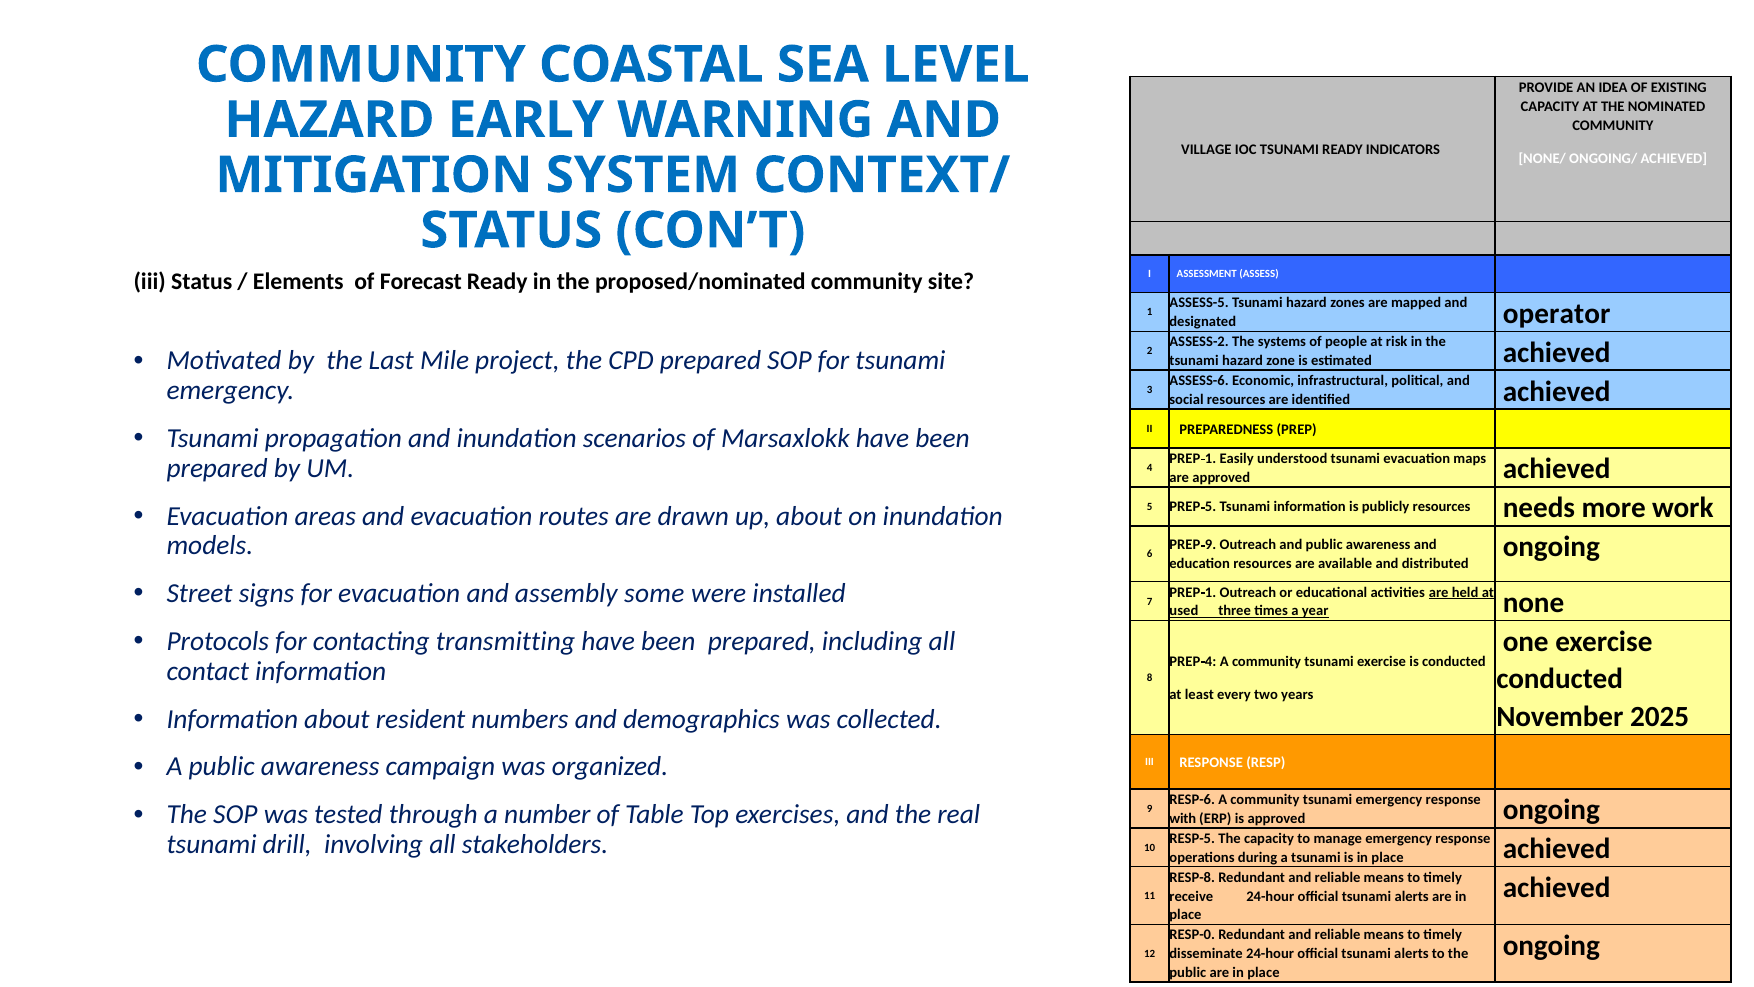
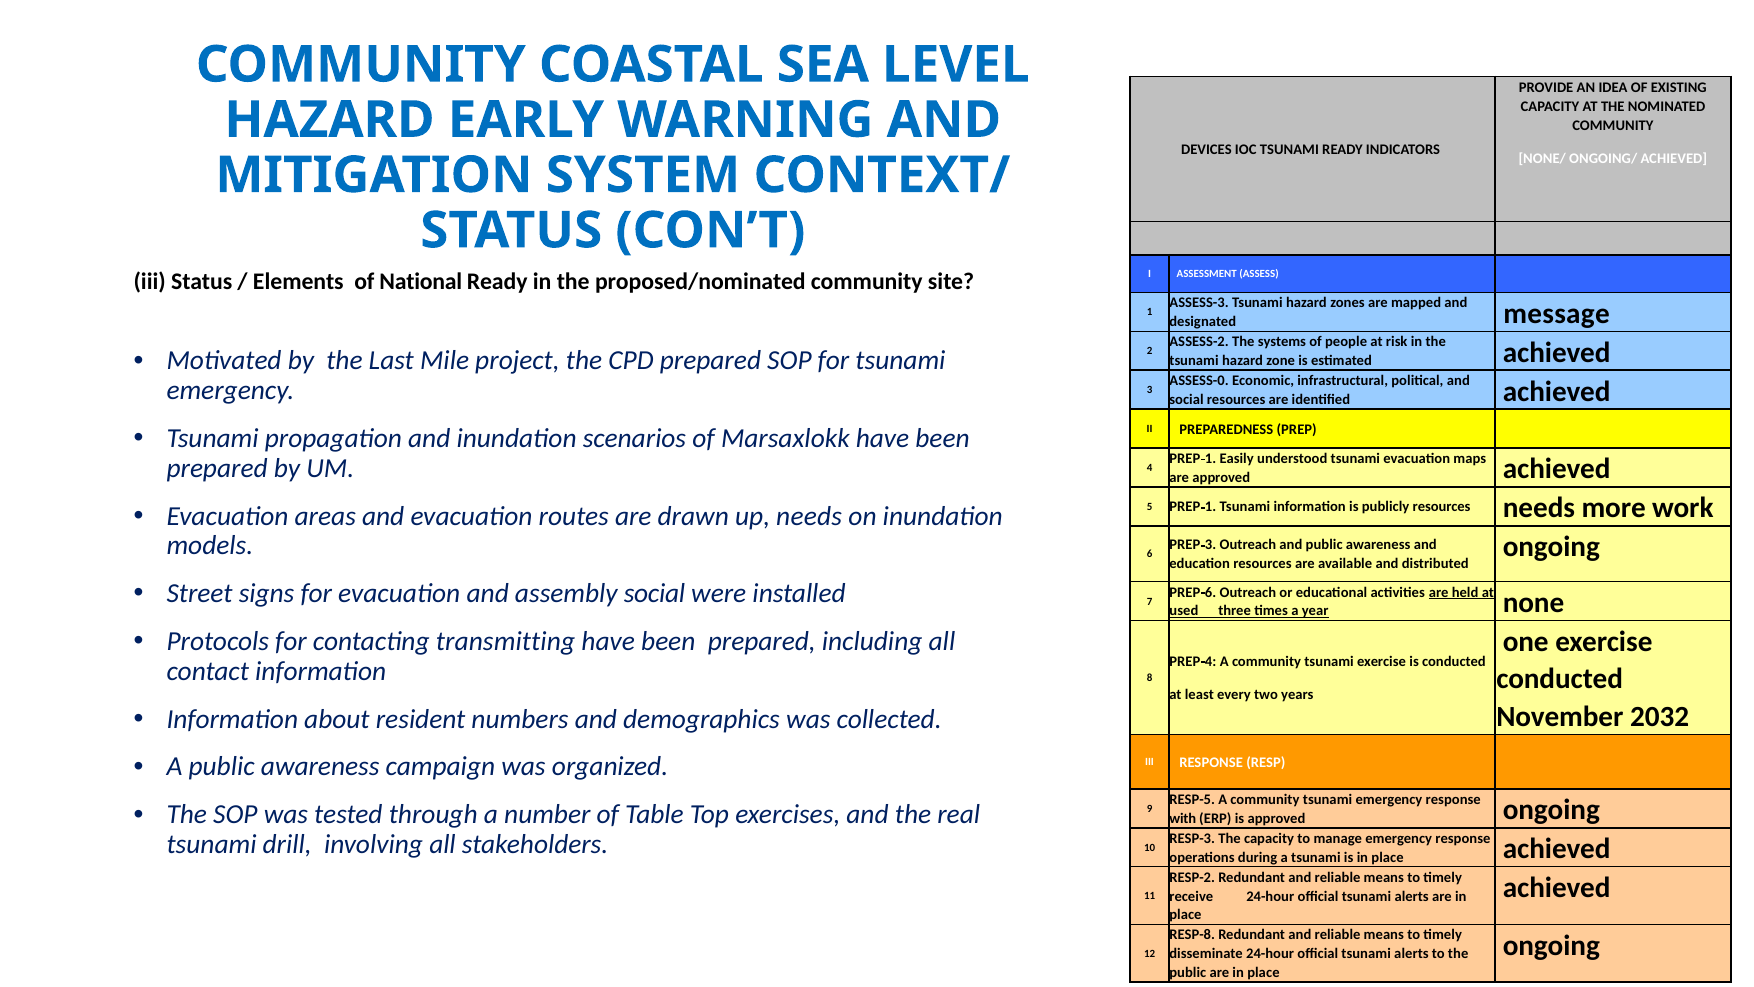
VILLAGE: VILLAGE -> DEVICES
Forecast: Forecast -> National
ASSESS-5: ASSESS-5 -> ASSESS-3
operator: operator -> message
ASSESS-6: ASSESS-6 -> ASSESS-0
up about: about -> needs
5 PREP 5: 5 -> 1
PREP 9: 9 -> 3
assembly some: some -> social
1 at (1211, 592): 1 -> 6
2025: 2025 -> 2032
RESP-6: RESP-6 -> RESP-5
RESP-5: RESP-5 -> RESP-3
RESP-8: RESP-8 -> RESP-2
RESP-0: RESP-0 -> RESP-8
